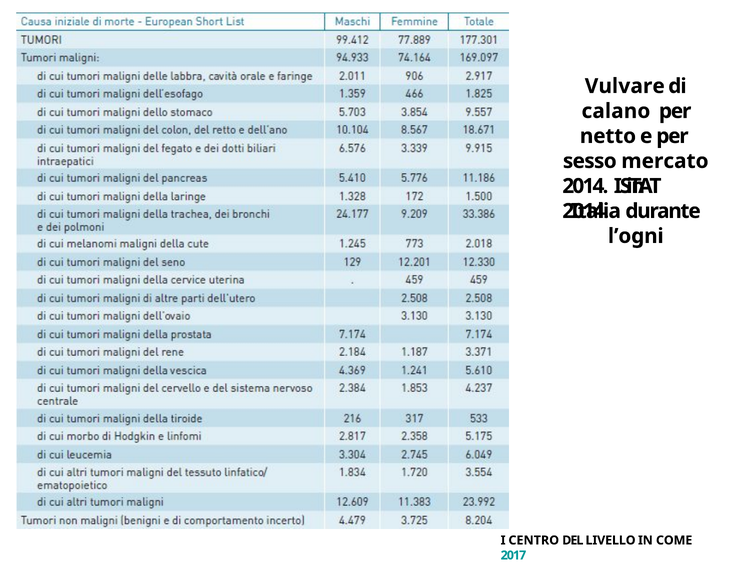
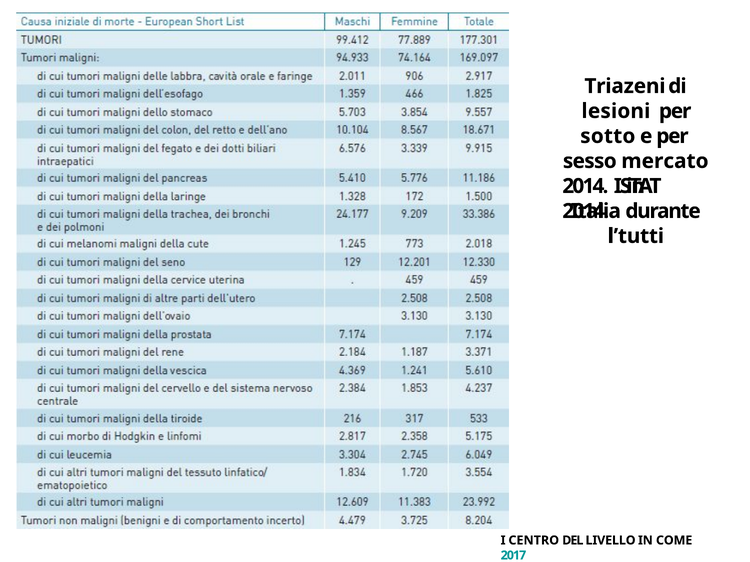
Vulvare: Vulvare -> Triazeni
calano: calano -> lesioni
netto: netto -> sotto
l’ogni: l’ogni -> l’tutti
